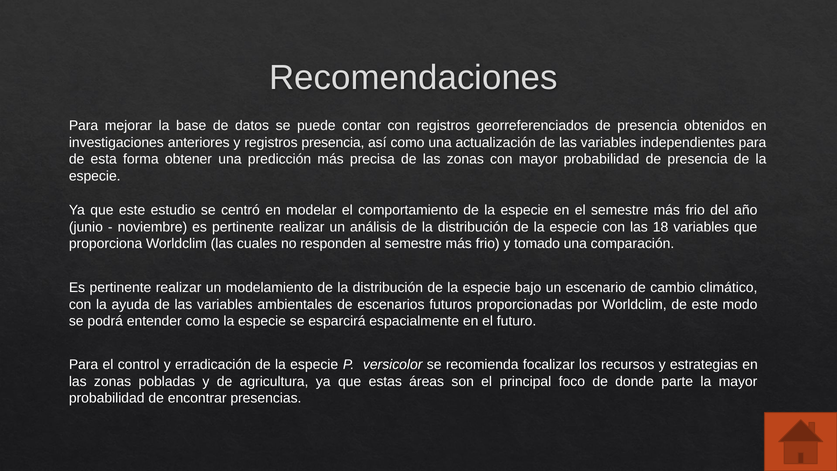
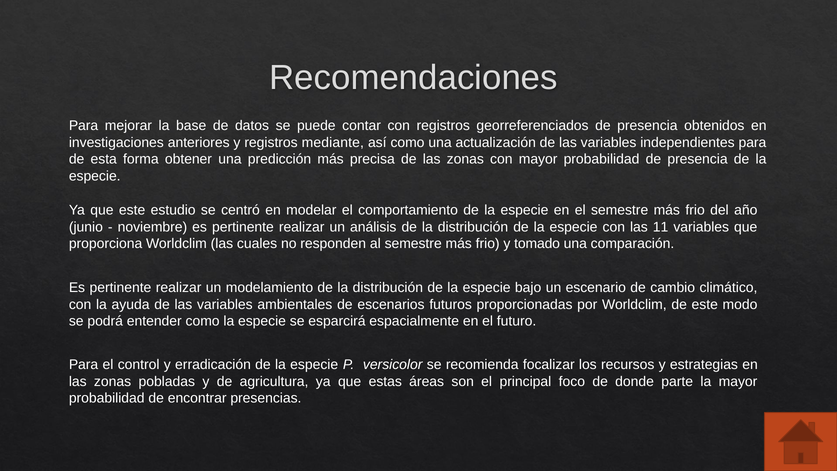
registros presencia: presencia -> mediante
18: 18 -> 11
